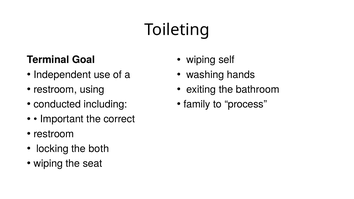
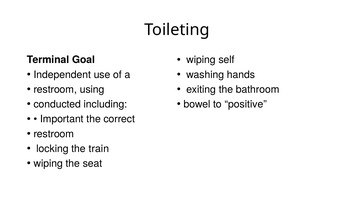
family: family -> bowel
process: process -> positive
both: both -> train
